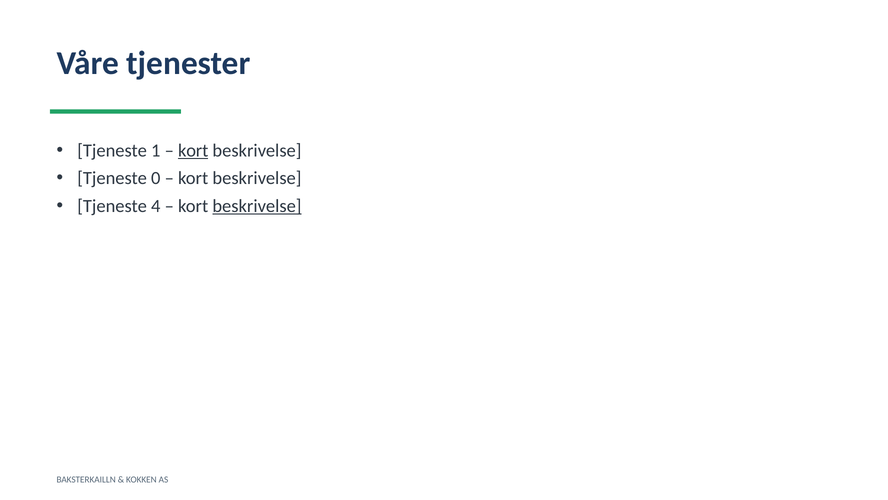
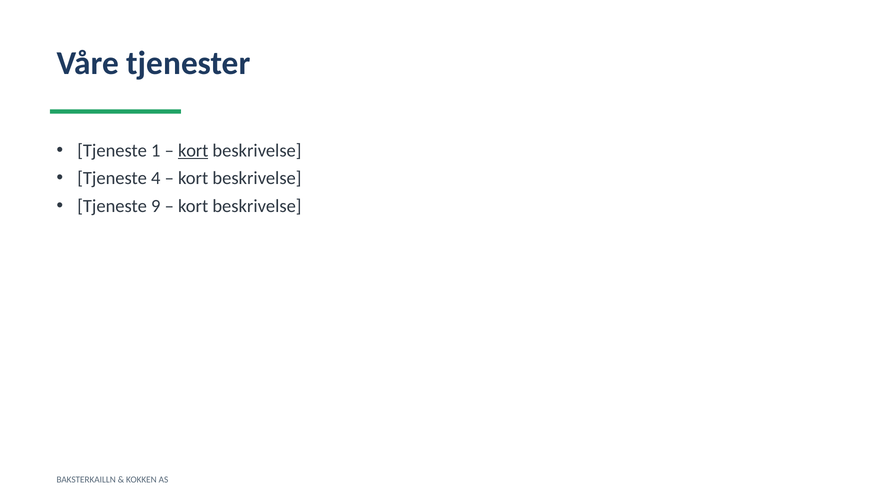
0: 0 -> 4
4: 4 -> 9
beskrivelse at (257, 206) underline: present -> none
